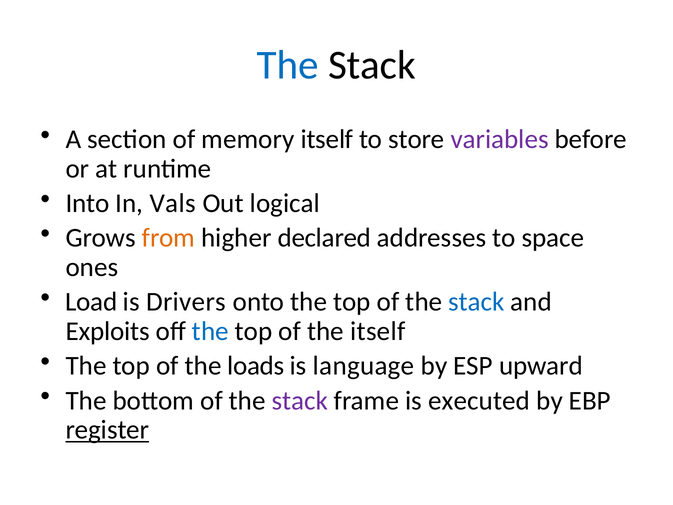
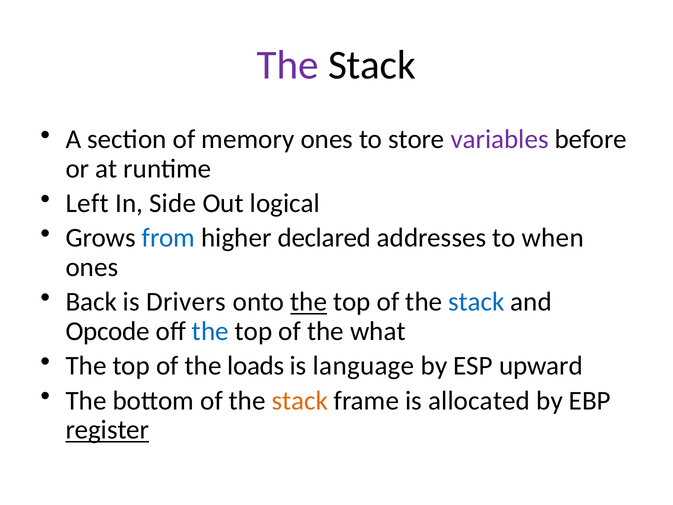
The at (288, 65) colour: blue -> purple
memory itself: itself -> ones
Into: Into -> Left
Vals: Vals -> Side
from colour: orange -> blue
space: space -> when
Load: Load -> Back
the at (309, 302) underline: none -> present
Exploits: Exploits -> Opcode
the itself: itself -> what
stack at (300, 400) colour: purple -> orange
executed: executed -> allocated
